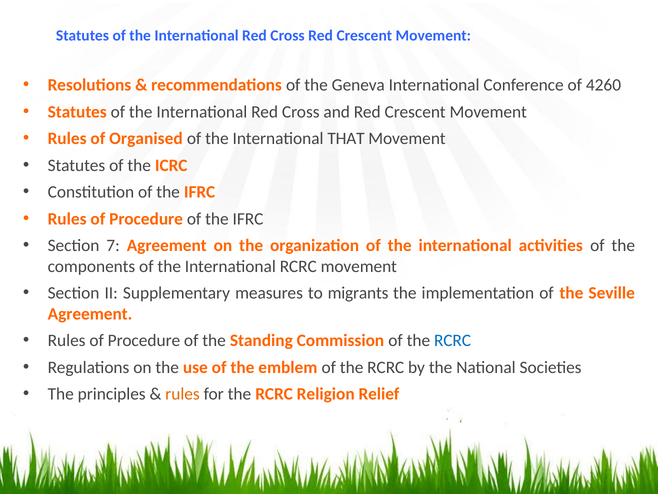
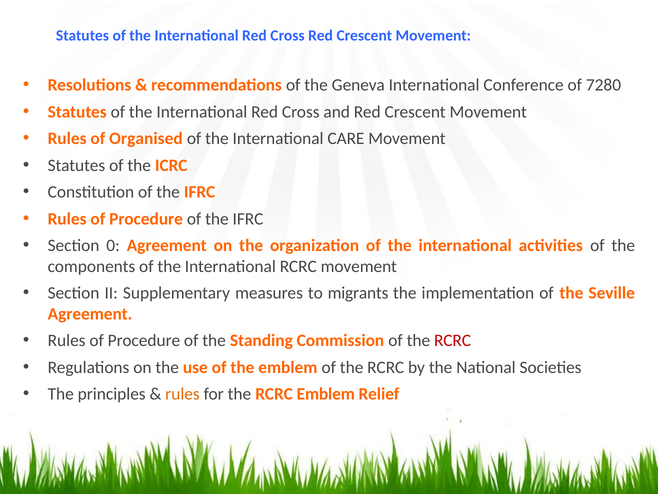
4260: 4260 -> 7280
THAT: THAT -> CARE
7: 7 -> 0
RCRC at (453, 340) colour: blue -> red
RCRC Religion: Religion -> Emblem
